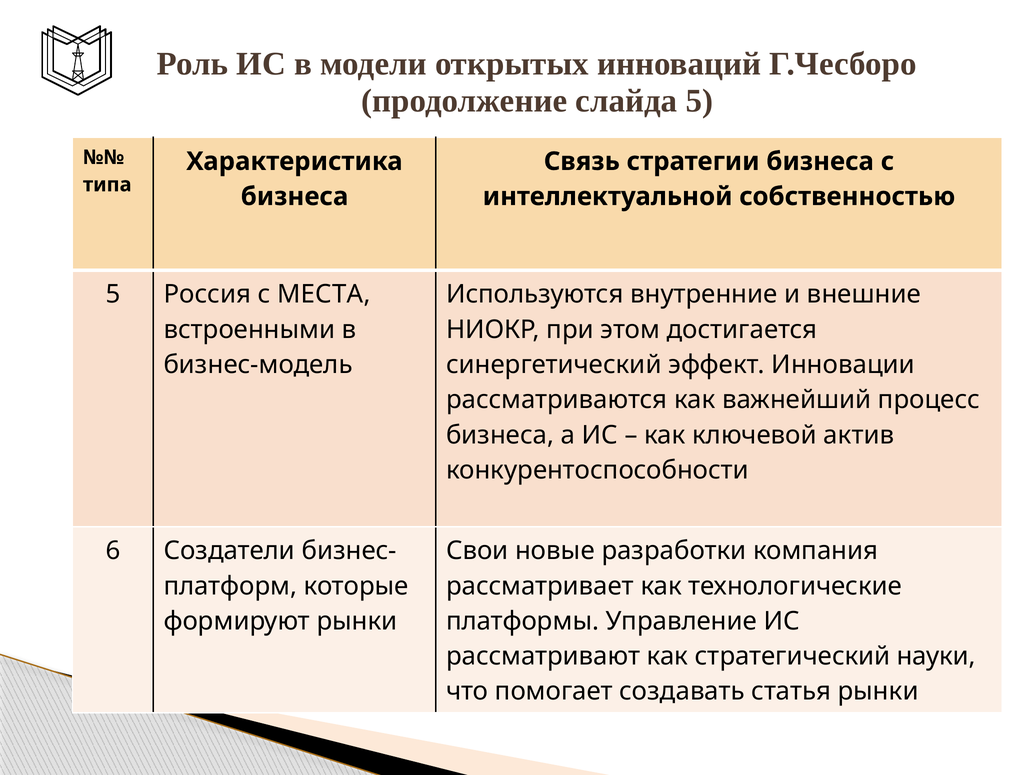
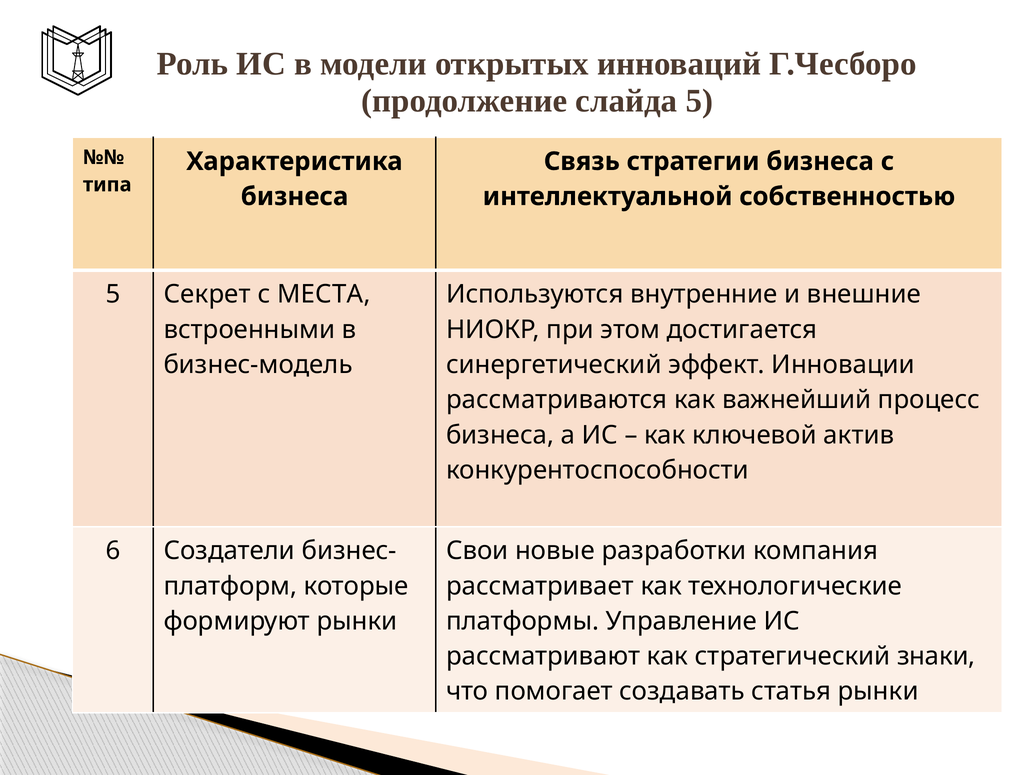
Россия: Россия -> Секрет
науки: науки -> знаки
